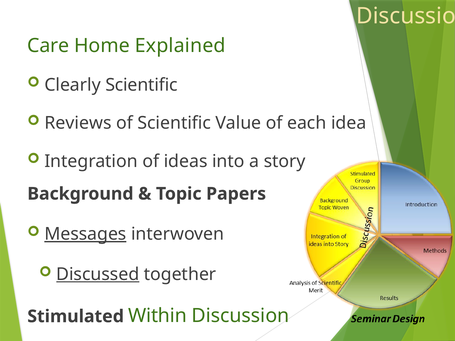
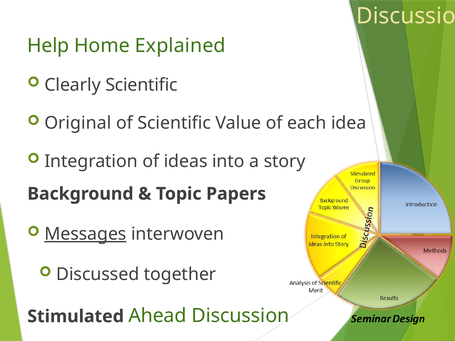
Care: Care -> Help
Reviews: Reviews -> Original
Discussed underline: present -> none
Within: Within -> Ahead
